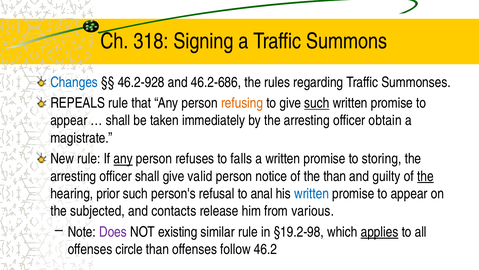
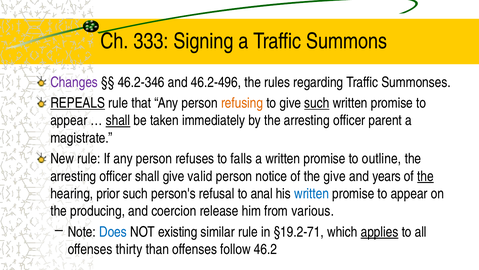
318: 318 -> 333
Changes colour: blue -> purple
46.2-928: 46.2-928 -> 46.2-346
46.2-686: 46.2-686 -> 46.2-496
REPEALS underline: none -> present
shall at (118, 120) underline: none -> present
obtain: obtain -> parent
any at (123, 159) underline: present -> none
storing: storing -> outline
the than: than -> give
guilty: guilty -> years
subjected: subjected -> producing
contacts: contacts -> coercion
Does colour: purple -> blue
§19.2-98: §19.2-98 -> §19.2-71
circle: circle -> thirty
